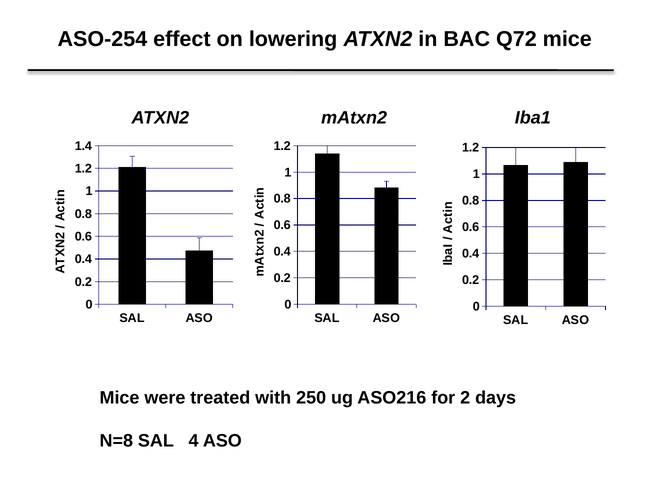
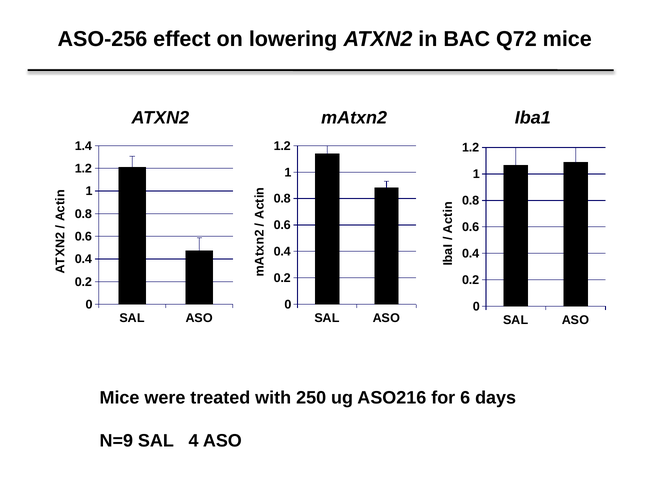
ASO-254: ASO-254 -> ASO-256
for 2: 2 -> 6
N=8: N=8 -> N=9
